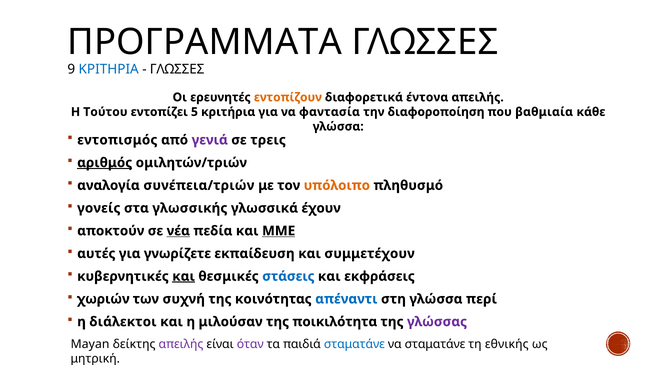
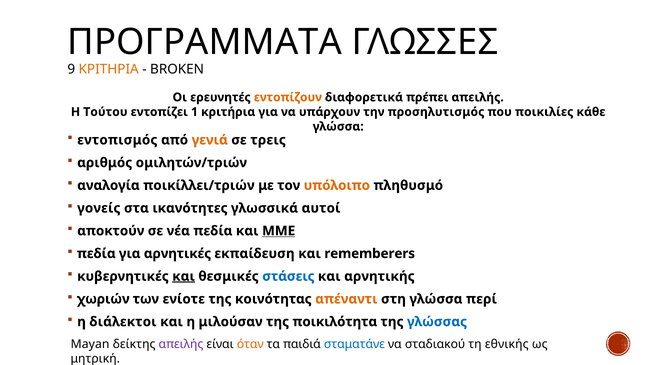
ΚΡΙΤΗΡΙΑ colour: blue -> orange
ΓΛΩΣΣΕΣ at (177, 69): ΓΛΩΣΣΕΣ -> BROKEN
έντονα: έντονα -> πρέπει
5: 5 -> 1
φαντασία: φαντασία -> υπάρχουν
διαφοροποίηση: διαφοροποίηση -> προσηλυτισμός
βαθμιαία: βαθμιαία -> ποικιλίες
γενιά colour: purple -> orange
αριθμός underline: present -> none
συνέπεια/τριών: συνέπεια/τριών -> ποικίλλει/τριών
γλωσσικής: γλωσσικής -> ικανότητες
έχουν: έχουν -> αυτοί
νέα underline: present -> none
αυτές at (96, 253): αυτές -> πεδία
γνωρίζετε: γνωρίζετε -> αρνητικές
συμμετέχουν: συμμετέχουν -> rememberers
εκφράσεις: εκφράσεις -> αρνητικής
συχνή: συχνή -> ενίοτε
απέναντι colour: blue -> orange
γλώσσας colour: purple -> blue
όταν colour: purple -> orange
να σταματάνε: σταματάνε -> σταδιακού
